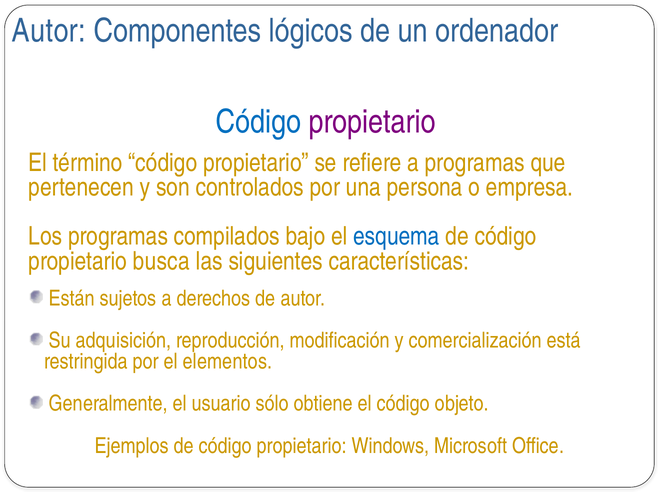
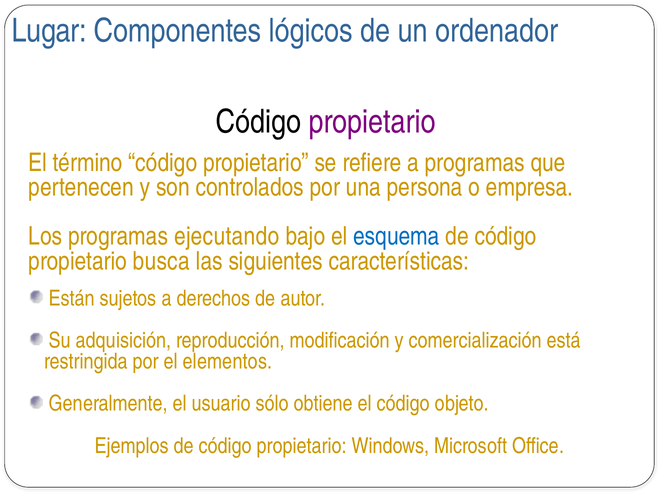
Autor at (49, 31): Autor -> Lugar
Código at (258, 122) colour: blue -> black
compilados: compilados -> ejecutando
